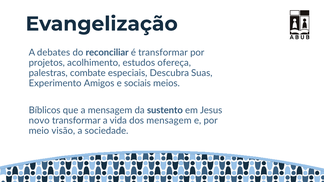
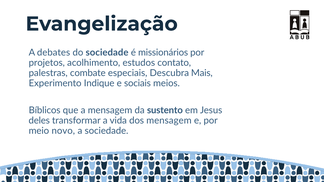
do reconciliar: reconciliar -> sociedade
é transformar: transformar -> missionários
ofereça: ofereça -> contato
Suas: Suas -> Mais
Amigos: Amigos -> Indique
novo: novo -> deles
visão: visão -> novo
